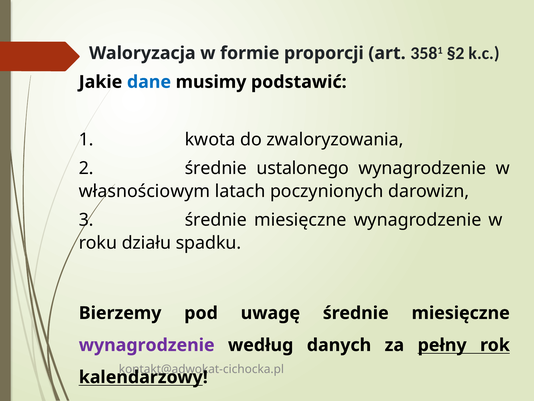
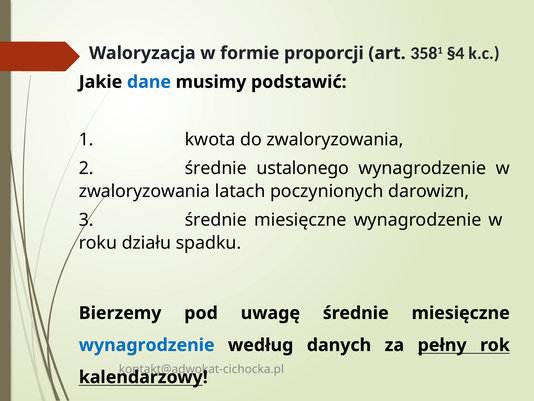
§2: §2 -> §4
własnościowym at (144, 191): własnościowym -> zwaloryzowania
wynagrodzenie at (147, 345) colour: purple -> blue
